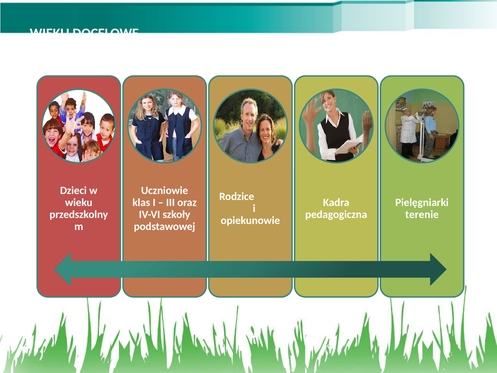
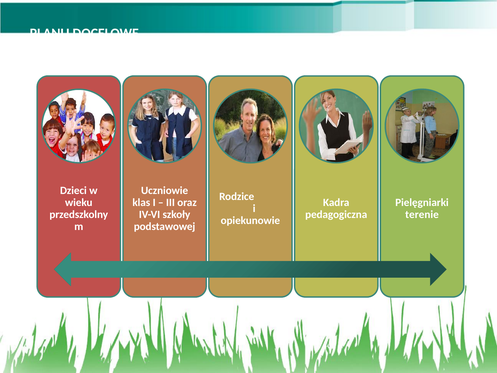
WIEKU at (50, 33): WIEKU -> PLANU
